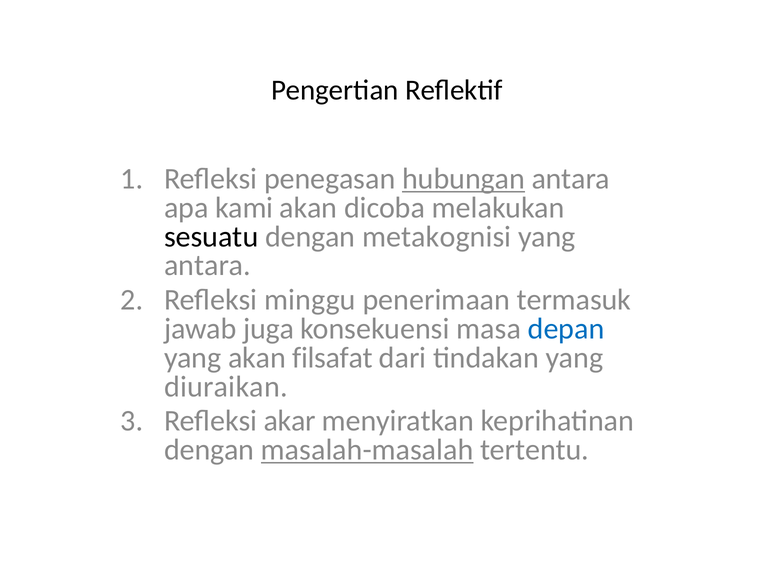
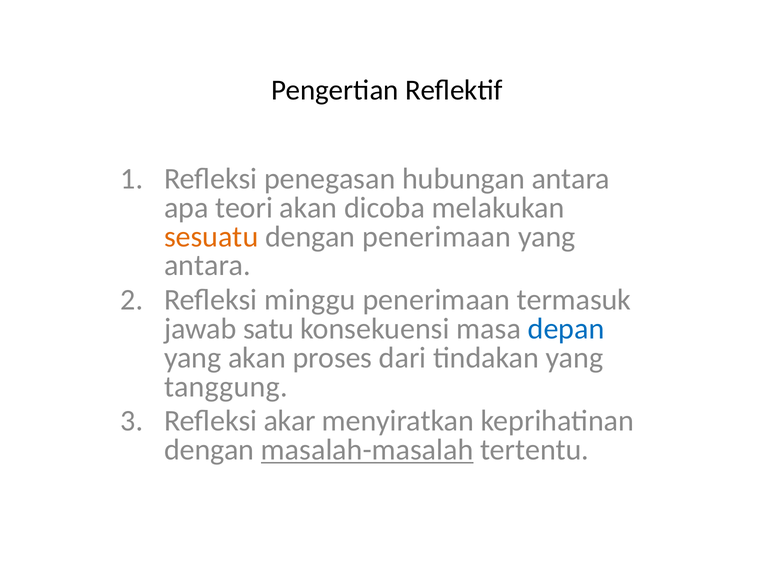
hubungan underline: present -> none
kami: kami -> teori
sesuatu colour: black -> orange
dengan metakognisi: metakognisi -> penerimaan
juga: juga -> satu
filsafat: filsafat -> proses
diuraikan: diuraikan -> tanggung
